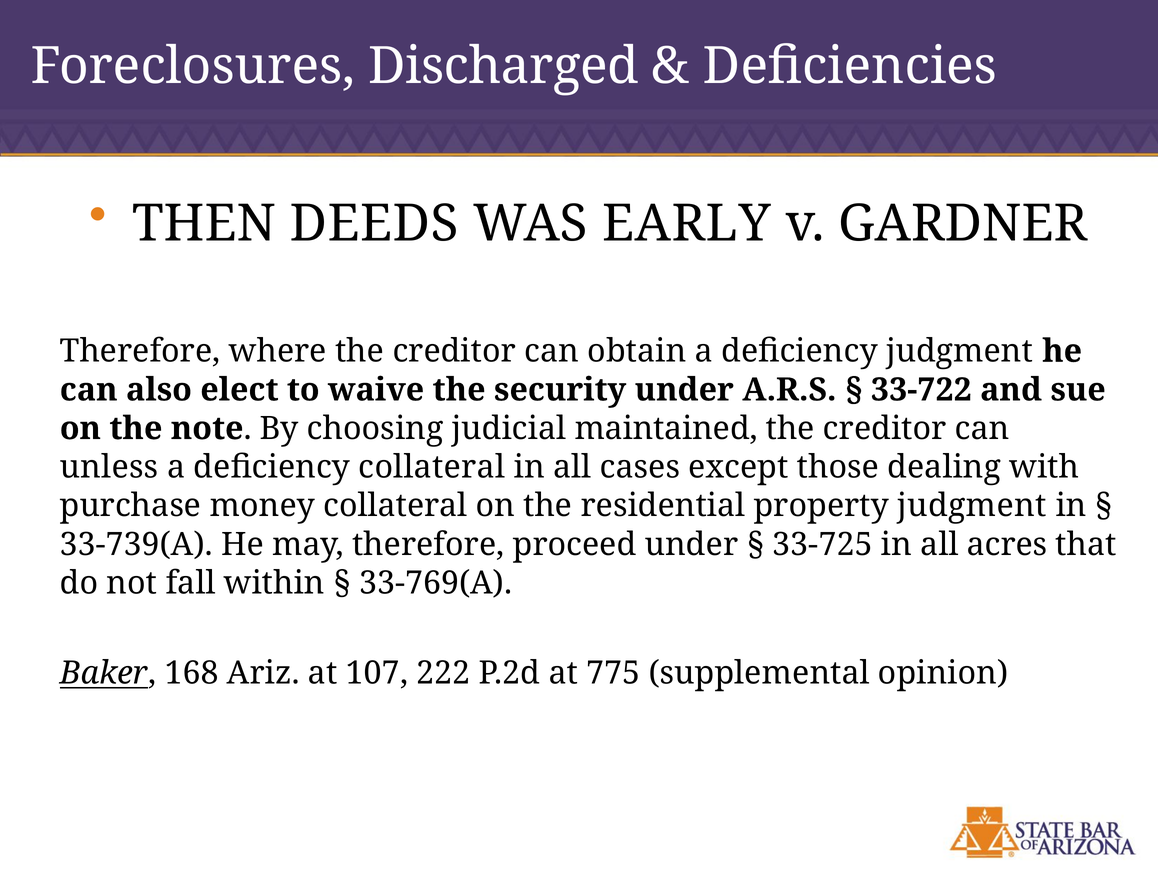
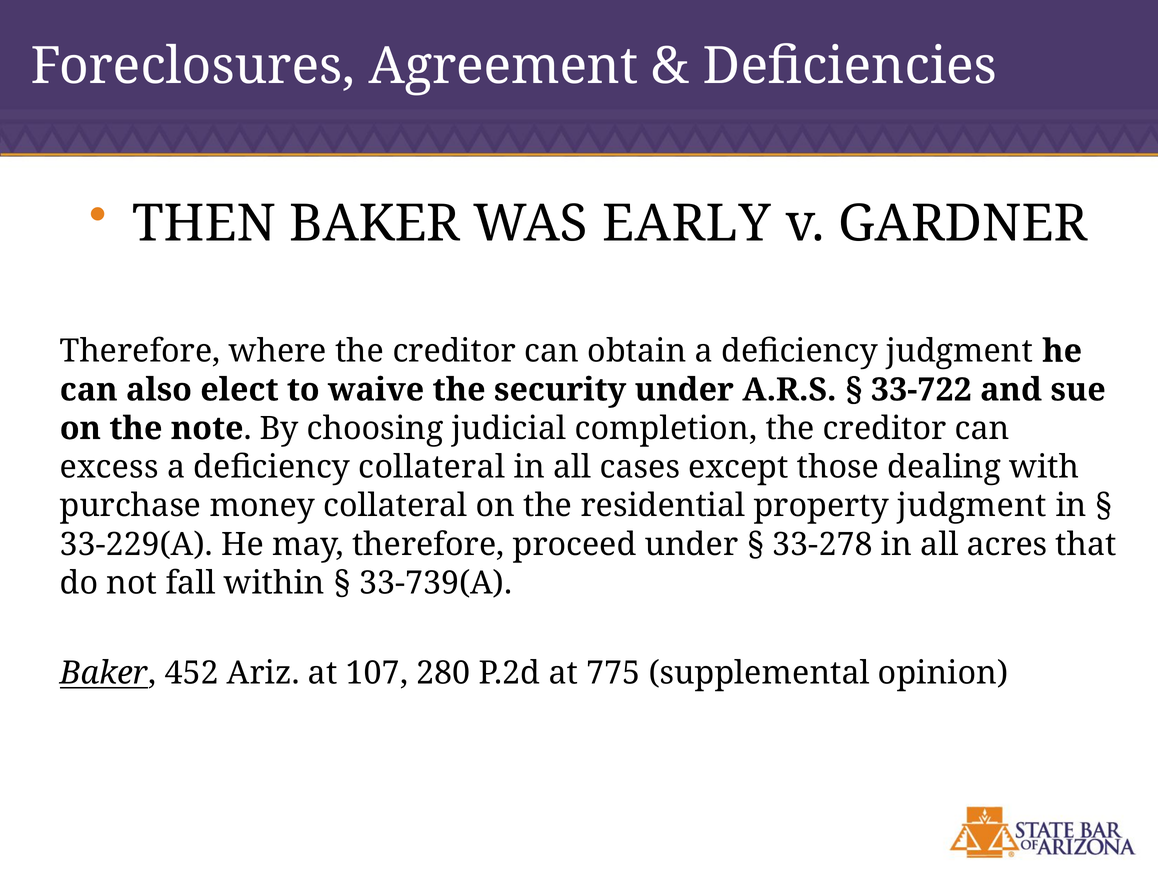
Discharged: Discharged -> Agreement
THEN DEEDS: DEEDS -> BAKER
maintained: maintained -> completion
unless: unless -> excess
33-739(A: 33-739(A -> 33-229(A
33-725: 33-725 -> 33-278
33-769(A: 33-769(A -> 33-739(A
168: 168 -> 452
222: 222 -> 280
